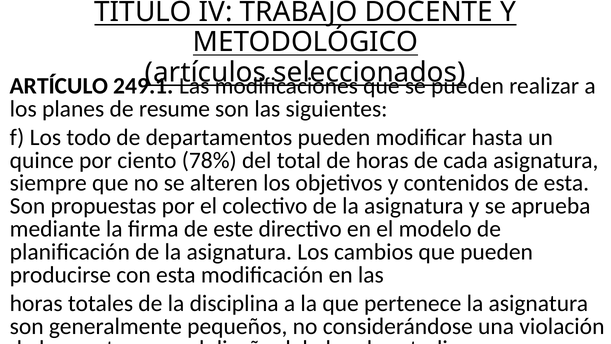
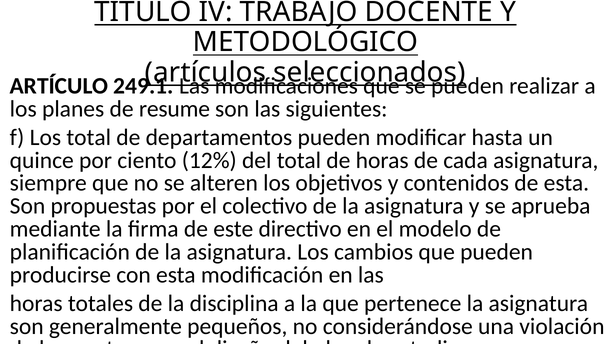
Los todo: todo -> total
78%: 78% -> 12%
